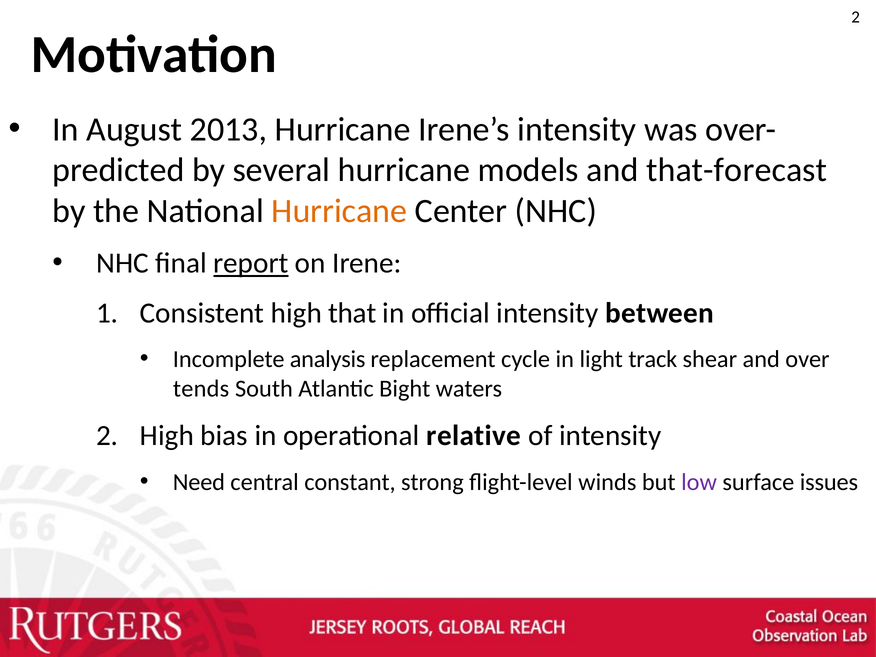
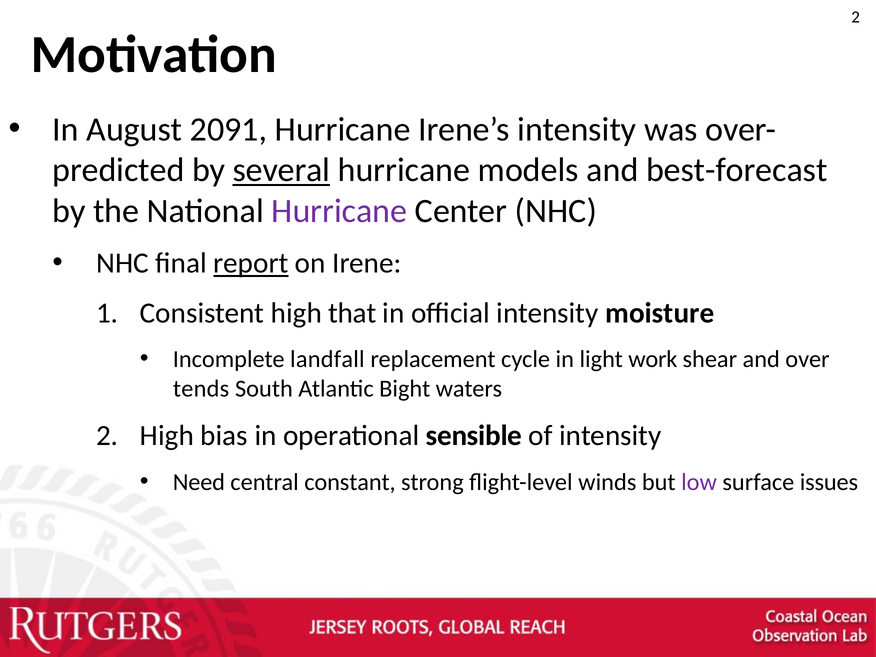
2013: 2013 -> 2091
several underline: none -> present
that-forecast: that-forecast -> best-forecast
Hurricane at (339, 211) colour: orange -> purple
between: between -> moisture
analysis: analysis -> landfall
track: track -> work
relative: relative -> sensible
